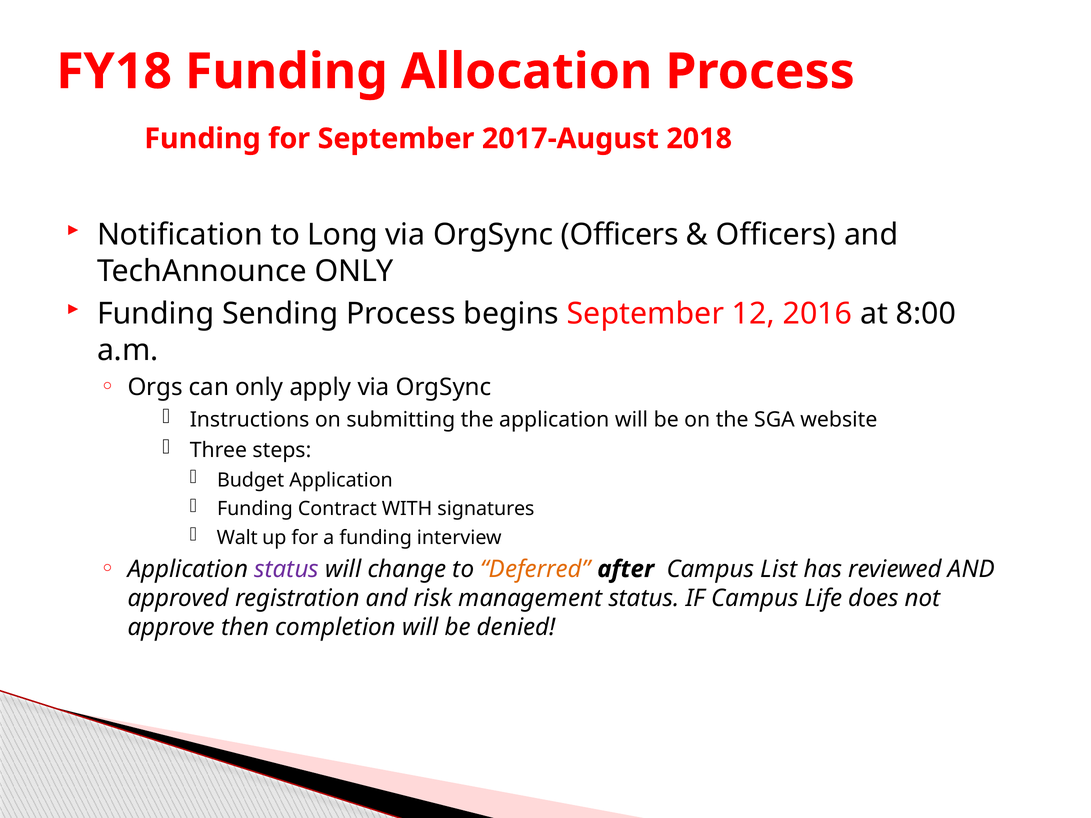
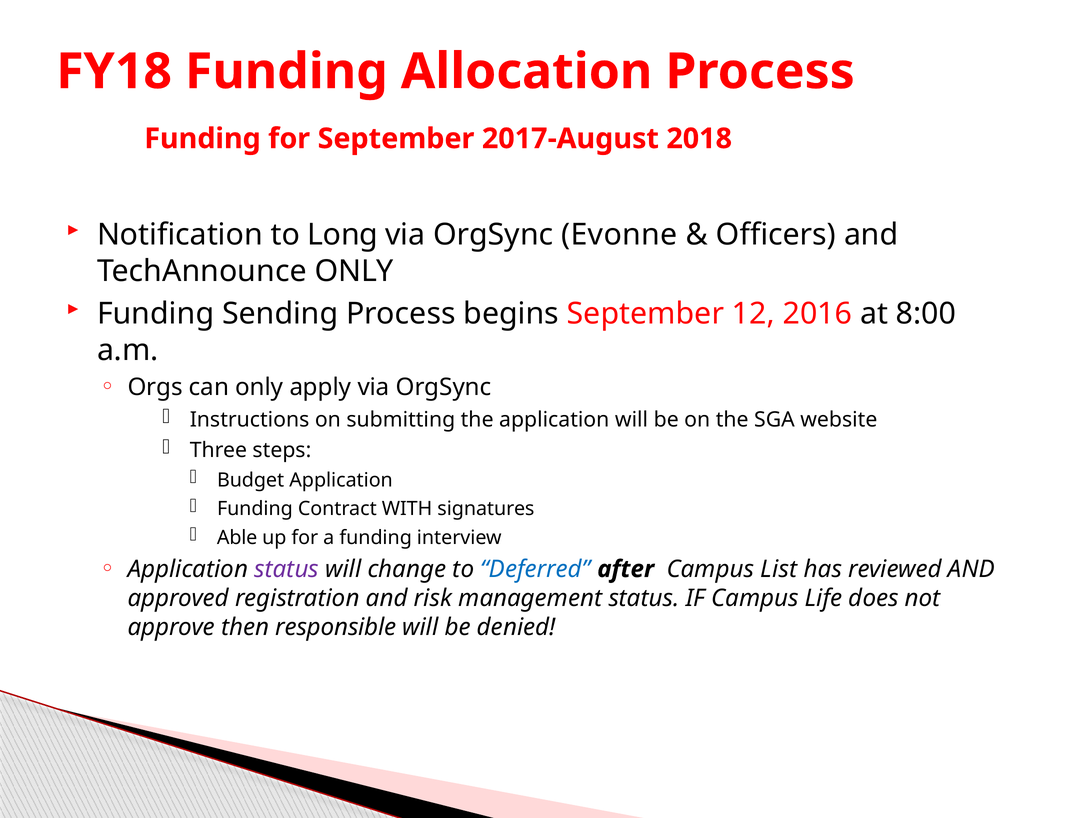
OrgSync Officers: Officers -> Evonne
Walt: Walt -> Able
Deferred colour: orange -> blue
completion: completion -> responsible
